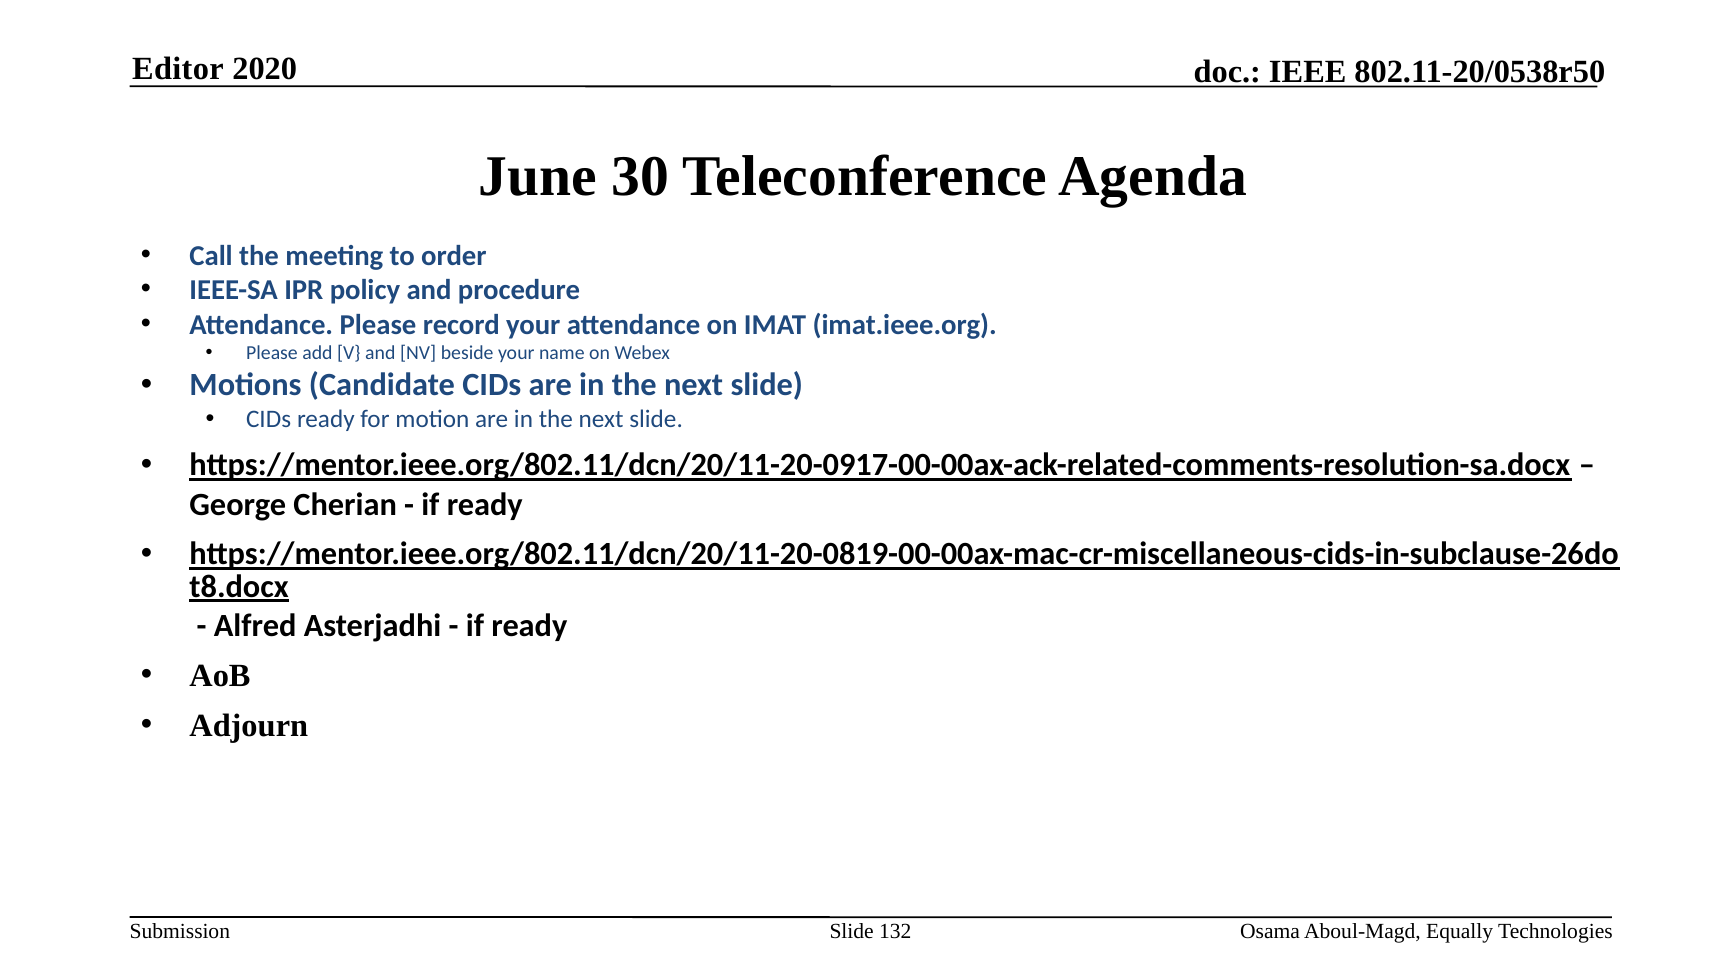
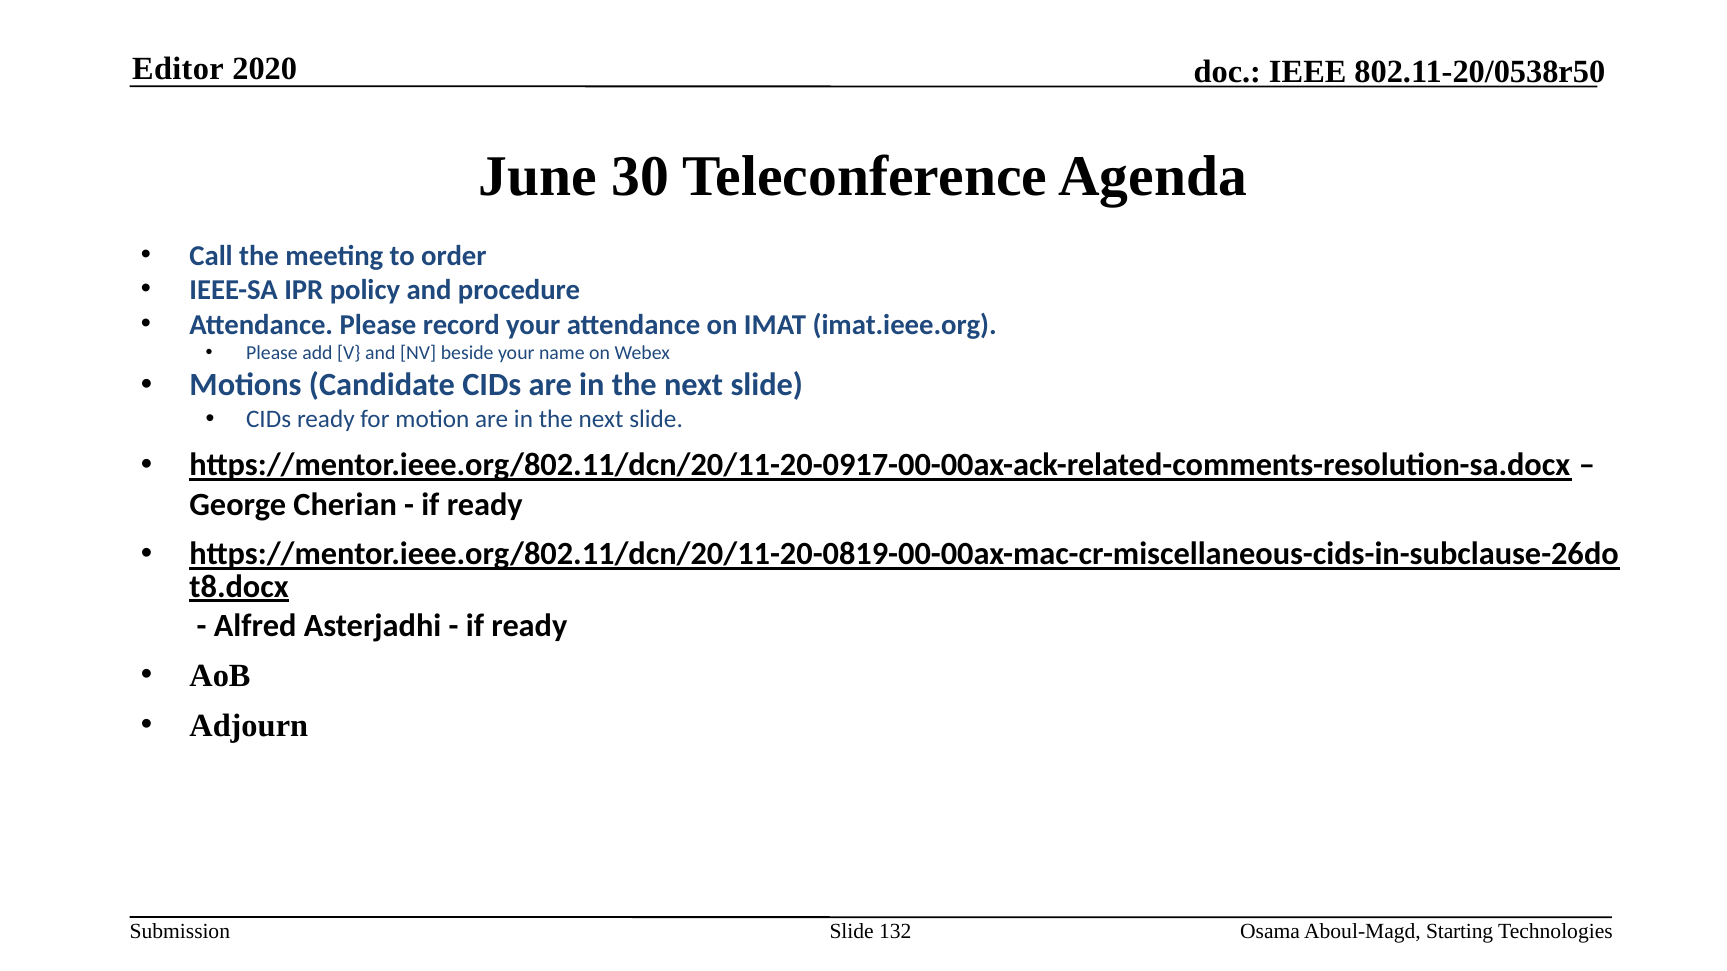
Equally: Equally -> Starting
